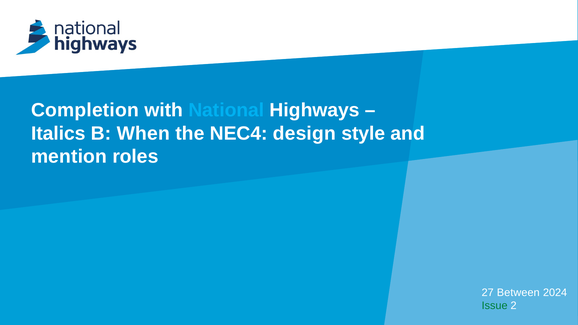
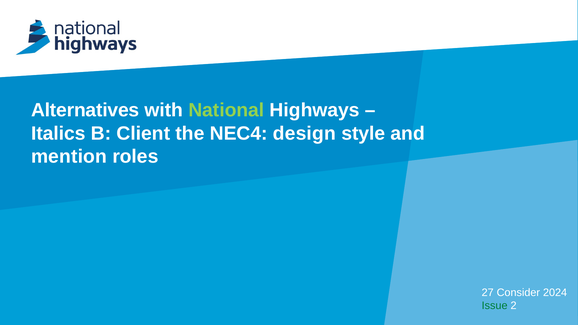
Completion: Completion -> Alternatives
National colour: light blue -> light green
When: When -> Client
Between: Between -> Consider
